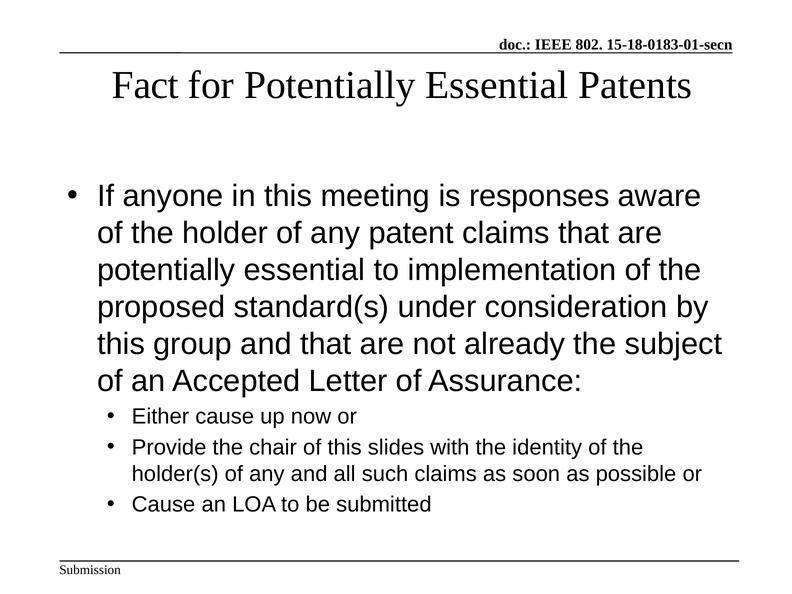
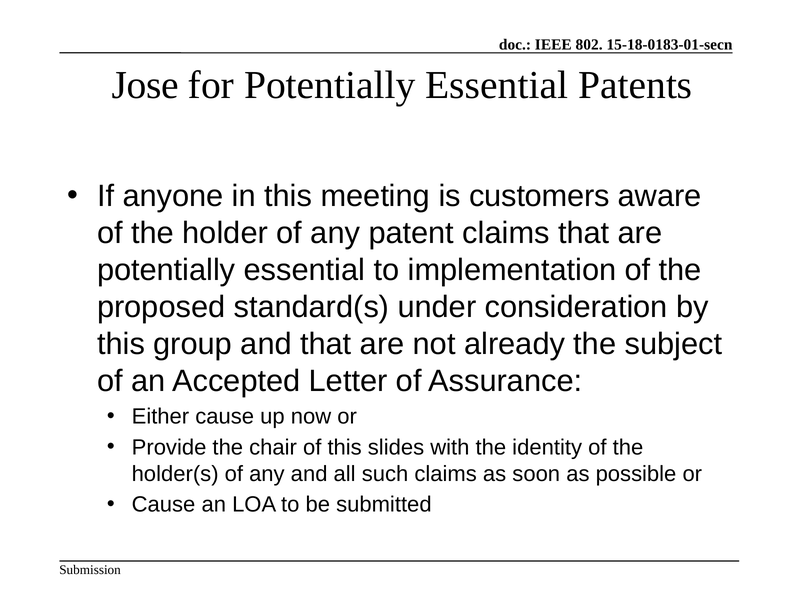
Fact: Fact -> Jose
responses: responses -> customers
